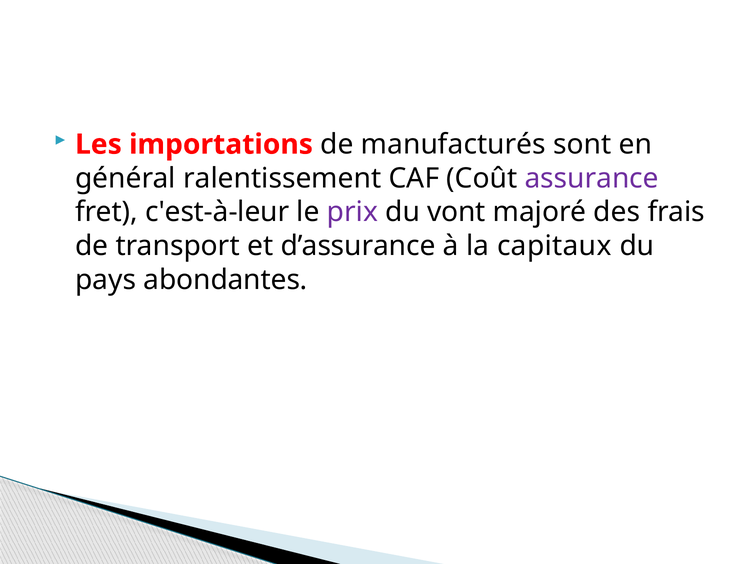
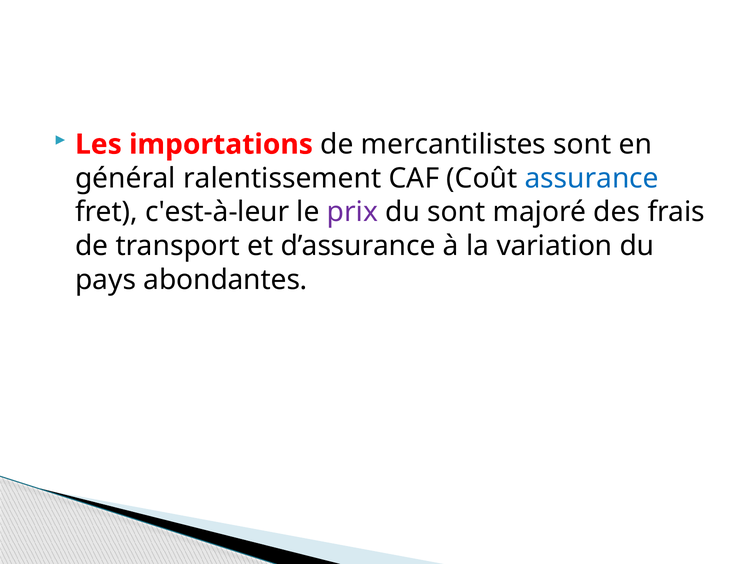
manufacturés: manufacturés -> mercantilistes
assurance colour: purple -> blue
du vont: vont -> sont
capitaux: capitaux -> variation
